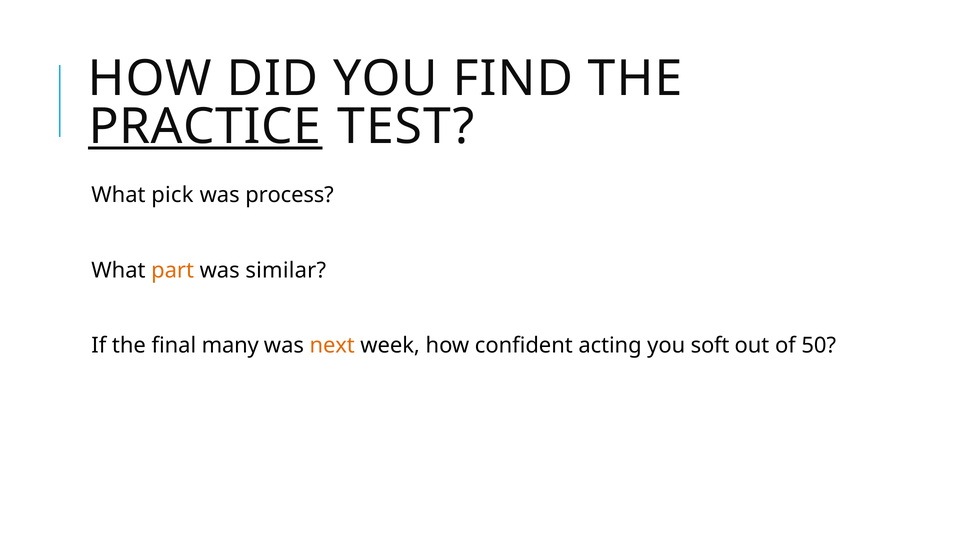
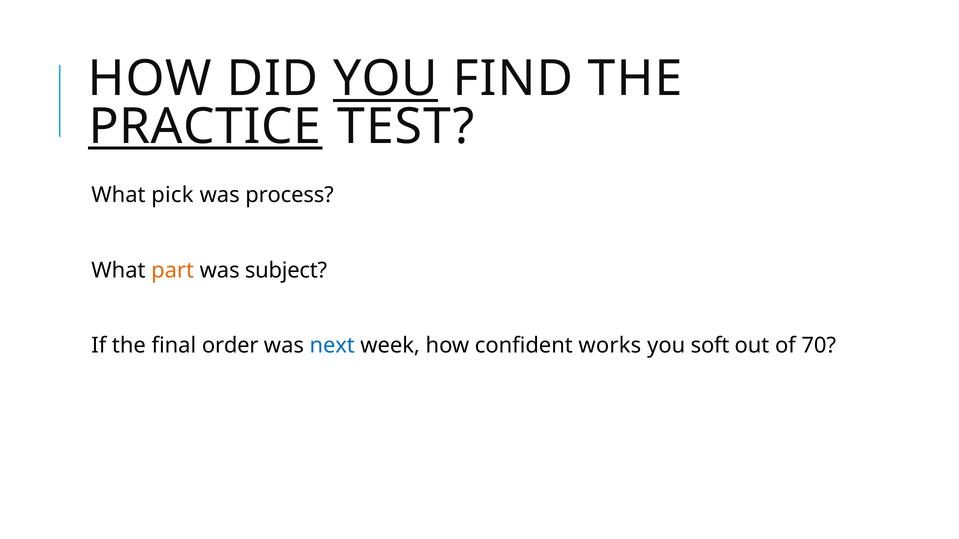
YOU at (385, 79) underline: none -> present
similar: similar -> subject
many: many -> order
next colour: orange -> blue
acting: acting -> works
50: 50 -> 70
